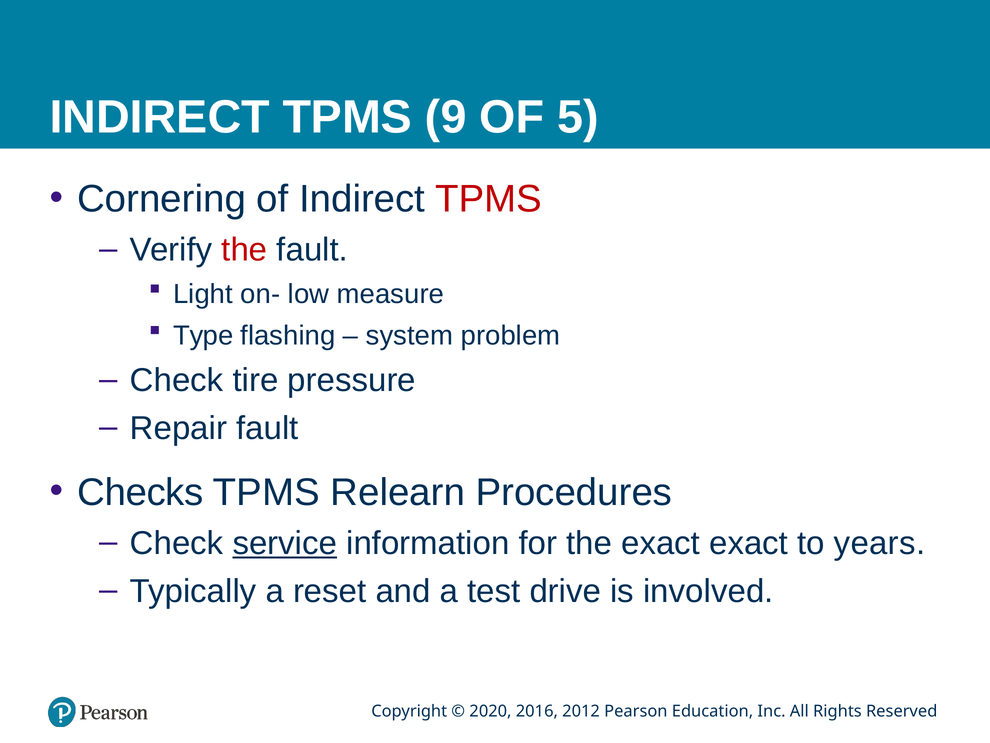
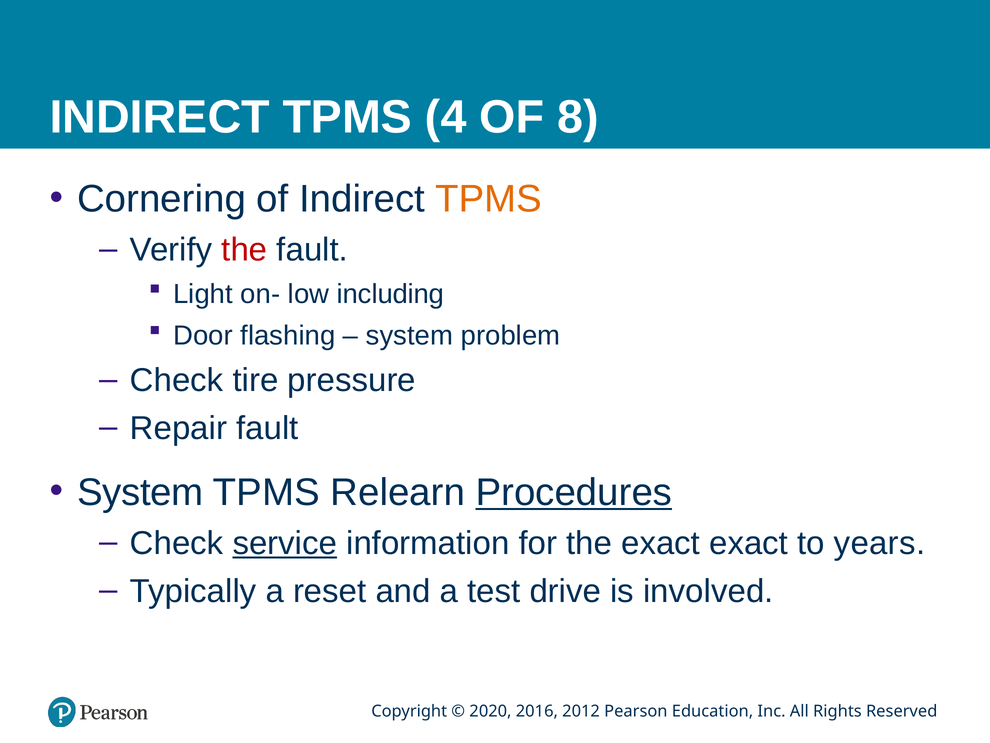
9: 9 -> 4
5: 5 -> 8
TPMS at (488, 199) colour: red -> orange
measure: measure -> including
Type: Type -> Door
Checks at (140, 492): Checks -> System
Procedures underline: none -> present
